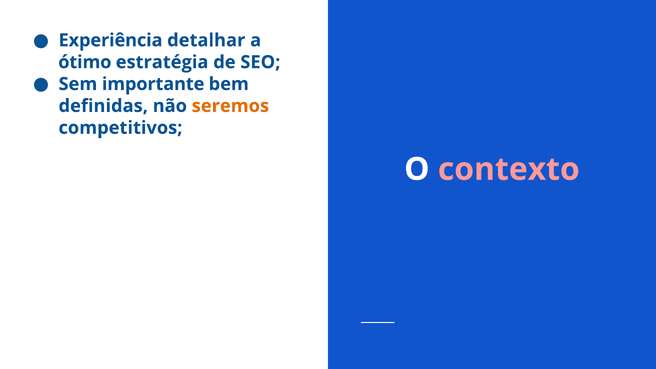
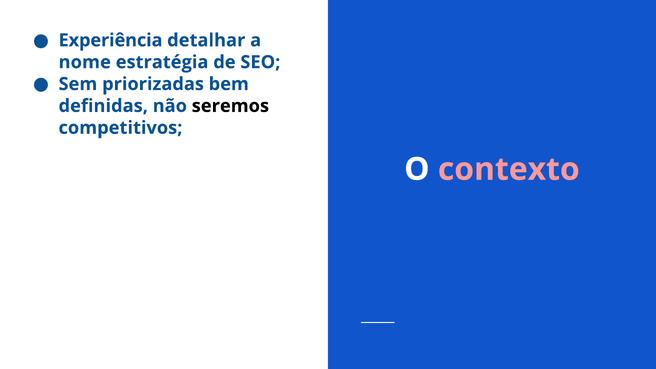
ótimo: ótimo -> nome
importante: importante -> priorizadas
seremos colour: orange -> black
